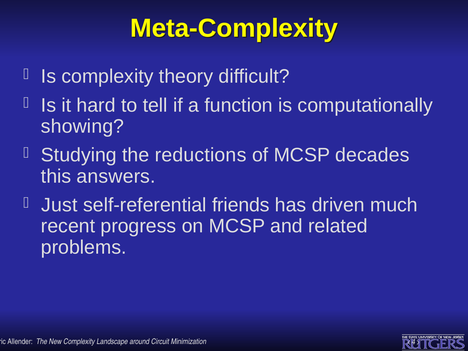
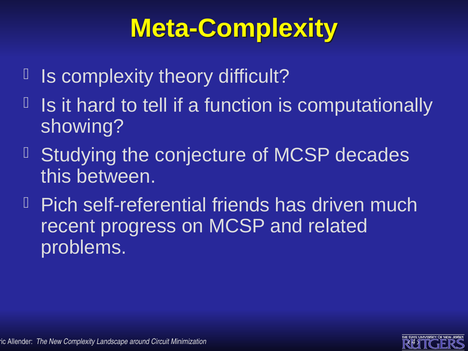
reductions: reductions -> conjecture
answers: answers -> between
Just: Just -> Pich
